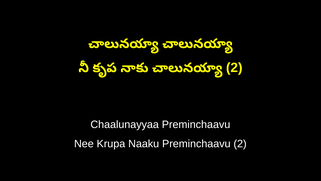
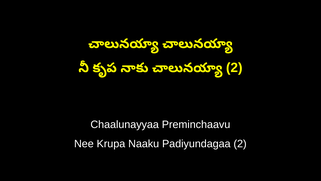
Naaku Preminchaavu: Preminchaavu -> Padiyundagaa
